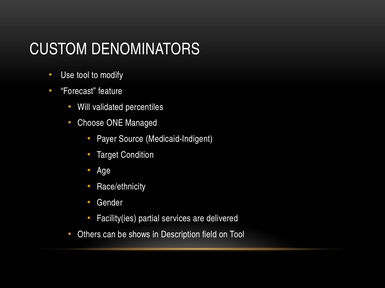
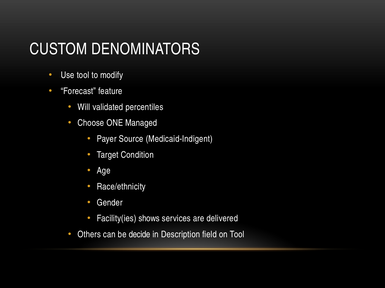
partial: partial -> shows
shows: shows -> decide
